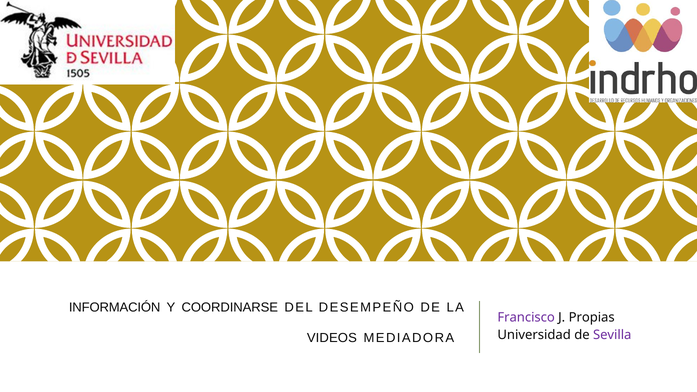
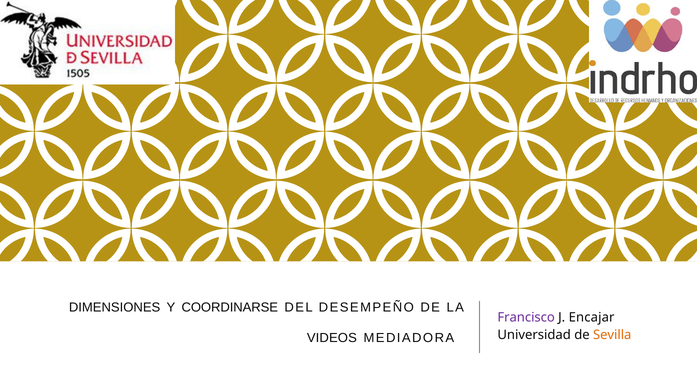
INFORMACIÓN: INFORMACIÓN -> DIMENSIONES
Propias: Propias -> Encajar
Sevilla colour: purple -> orange
